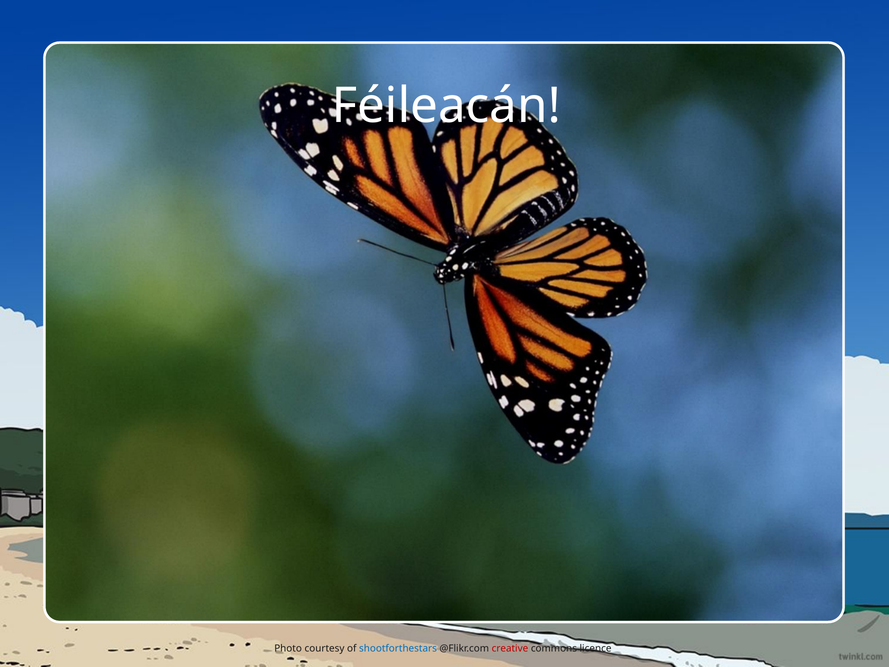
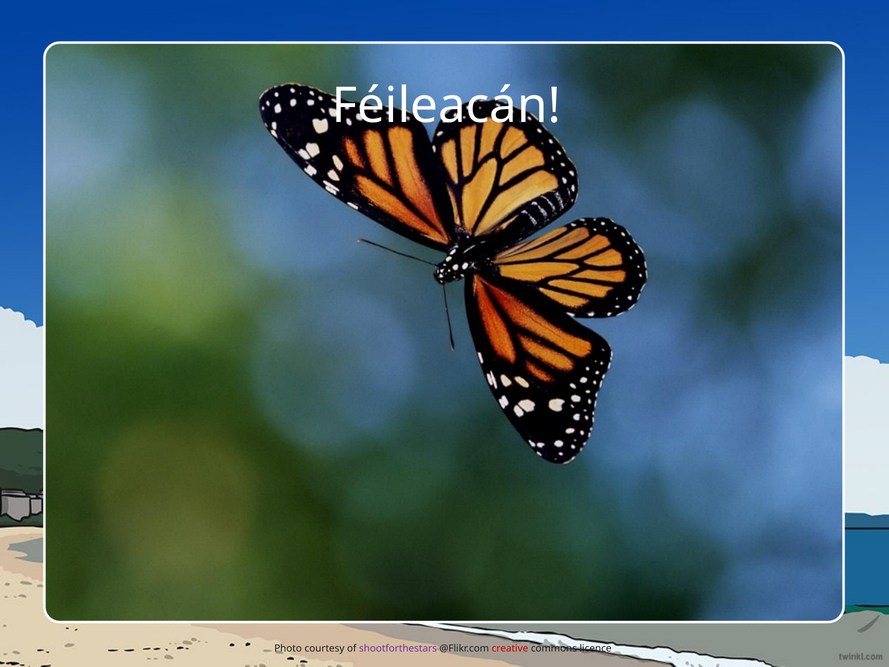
shootforthestars colour: blue -> purple
